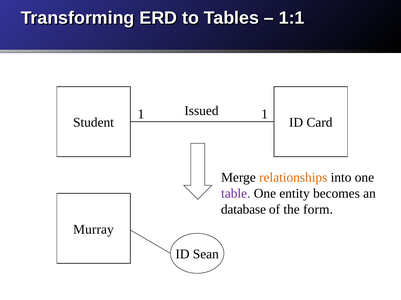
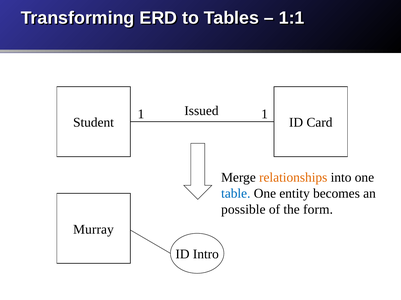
table colour: purple -> blue
database: database -> possible
Sean: Sean -> Intro
